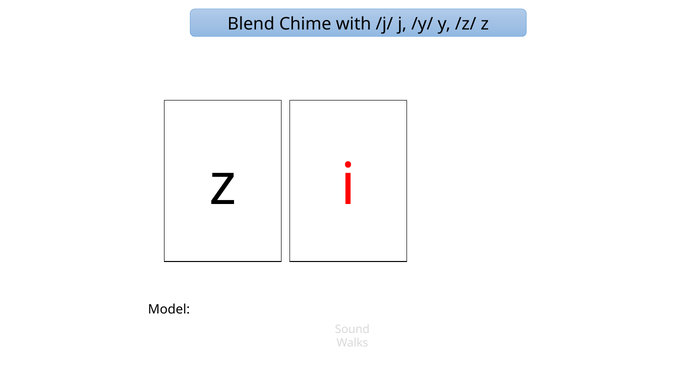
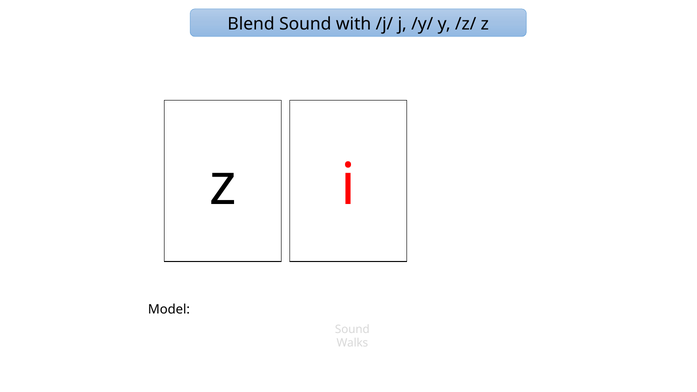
Blend Chime: Chime -> Sound
